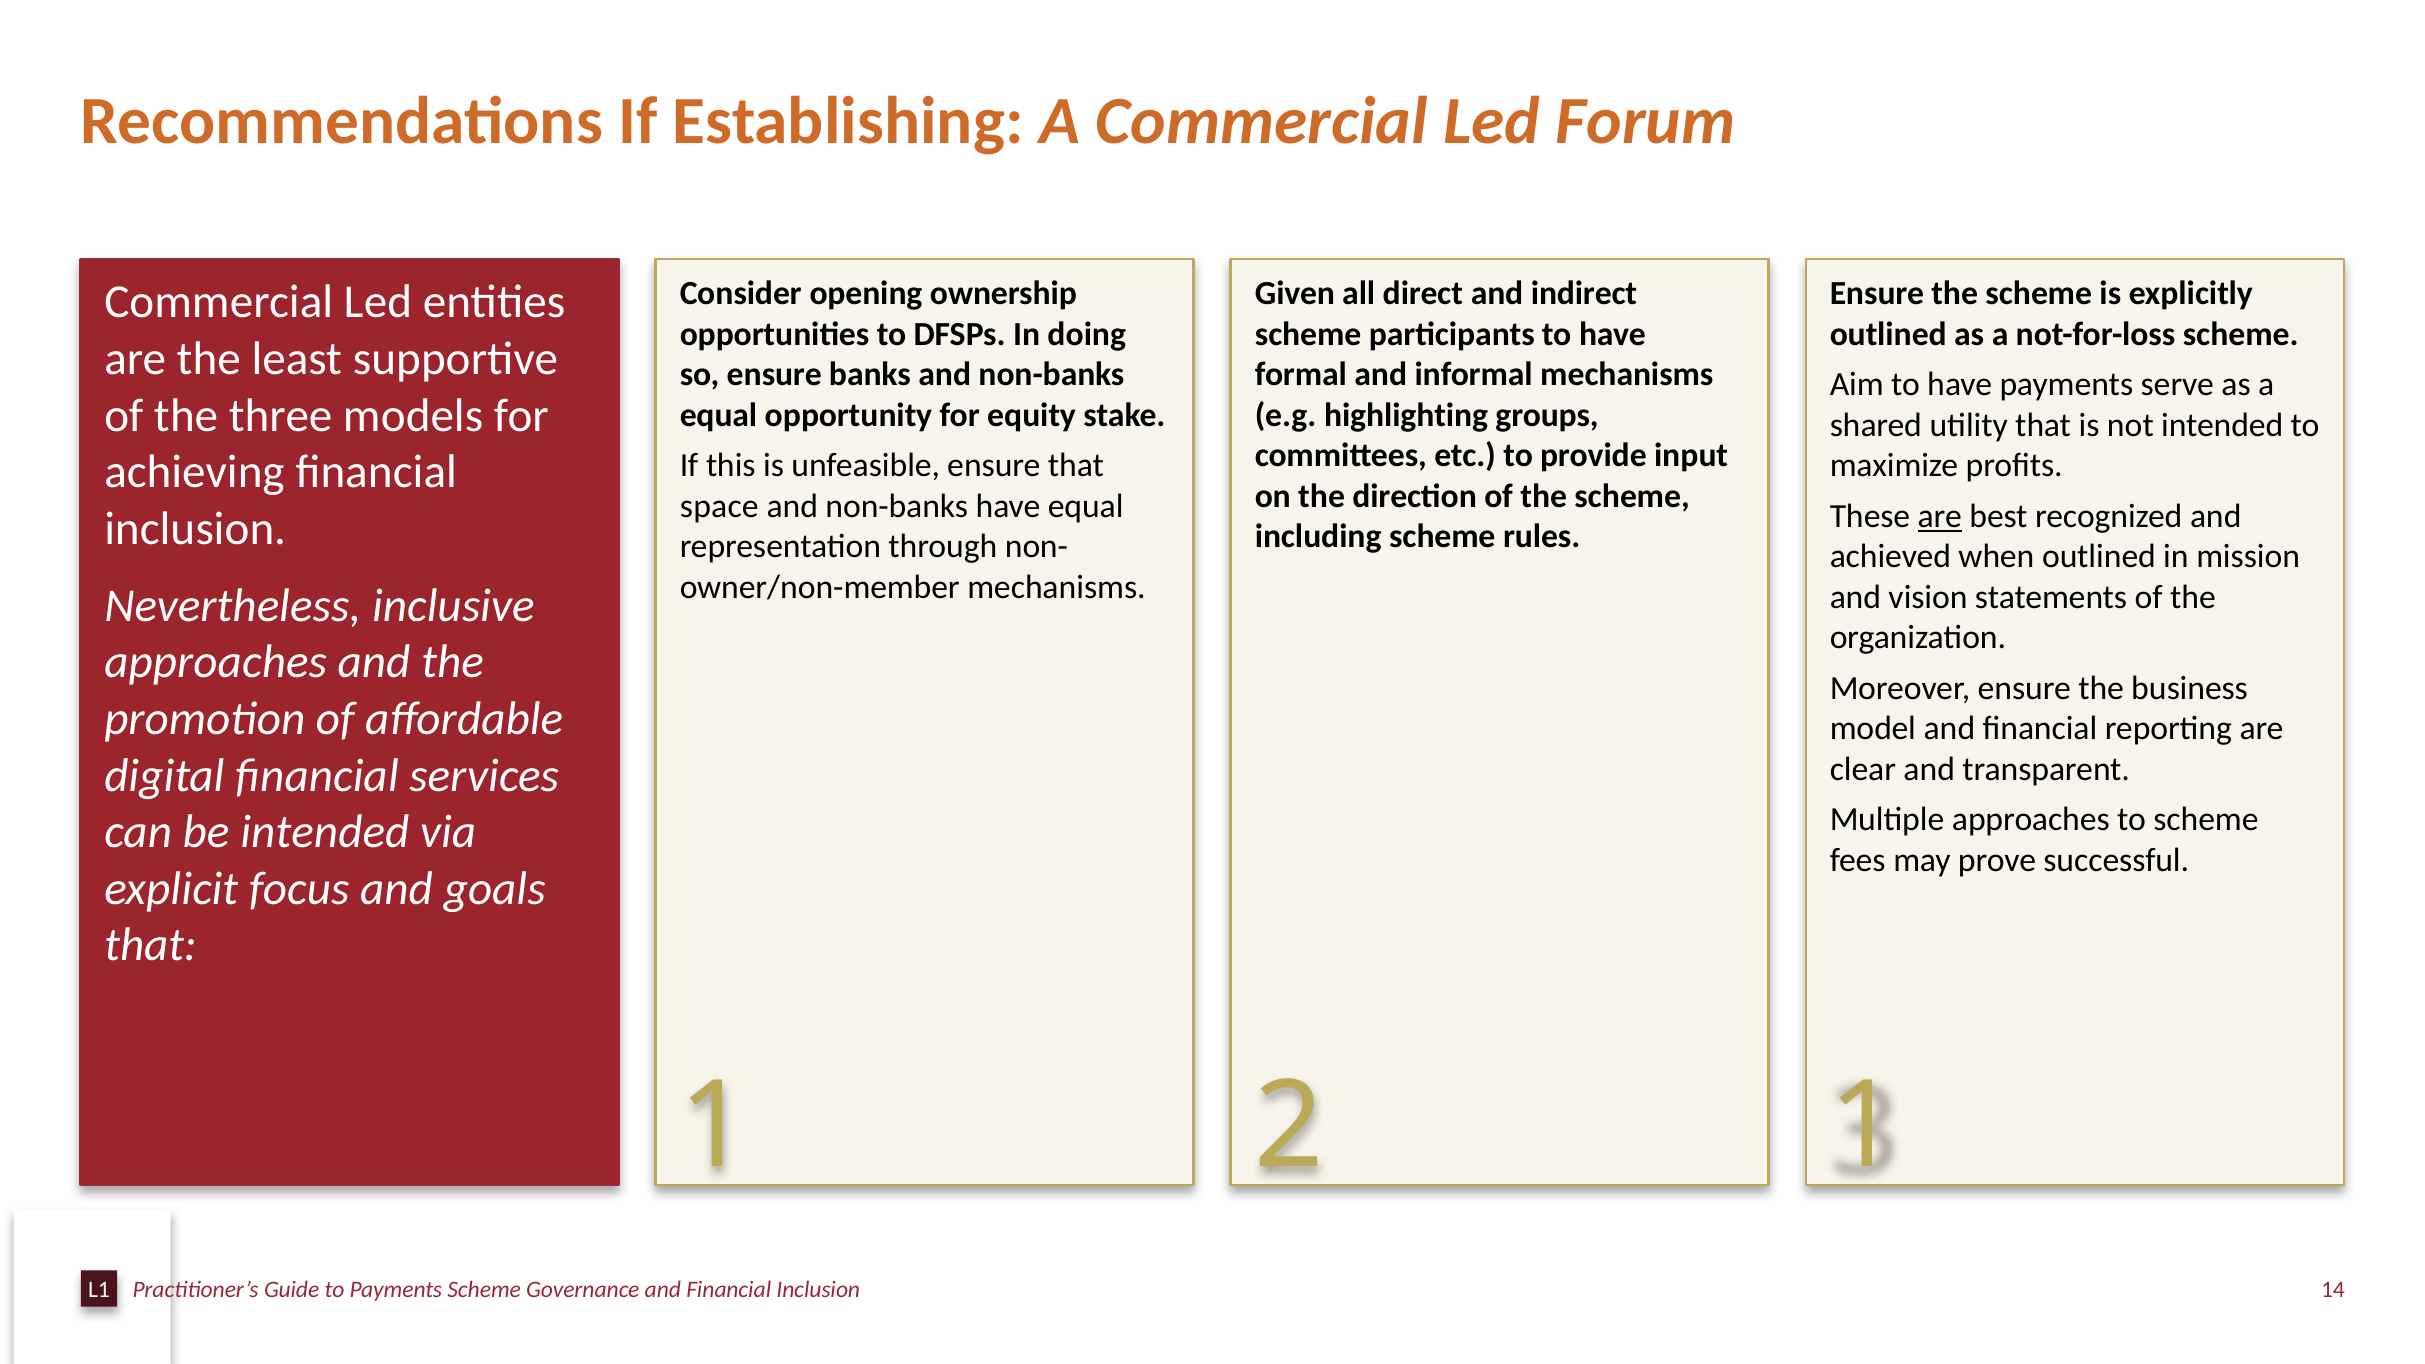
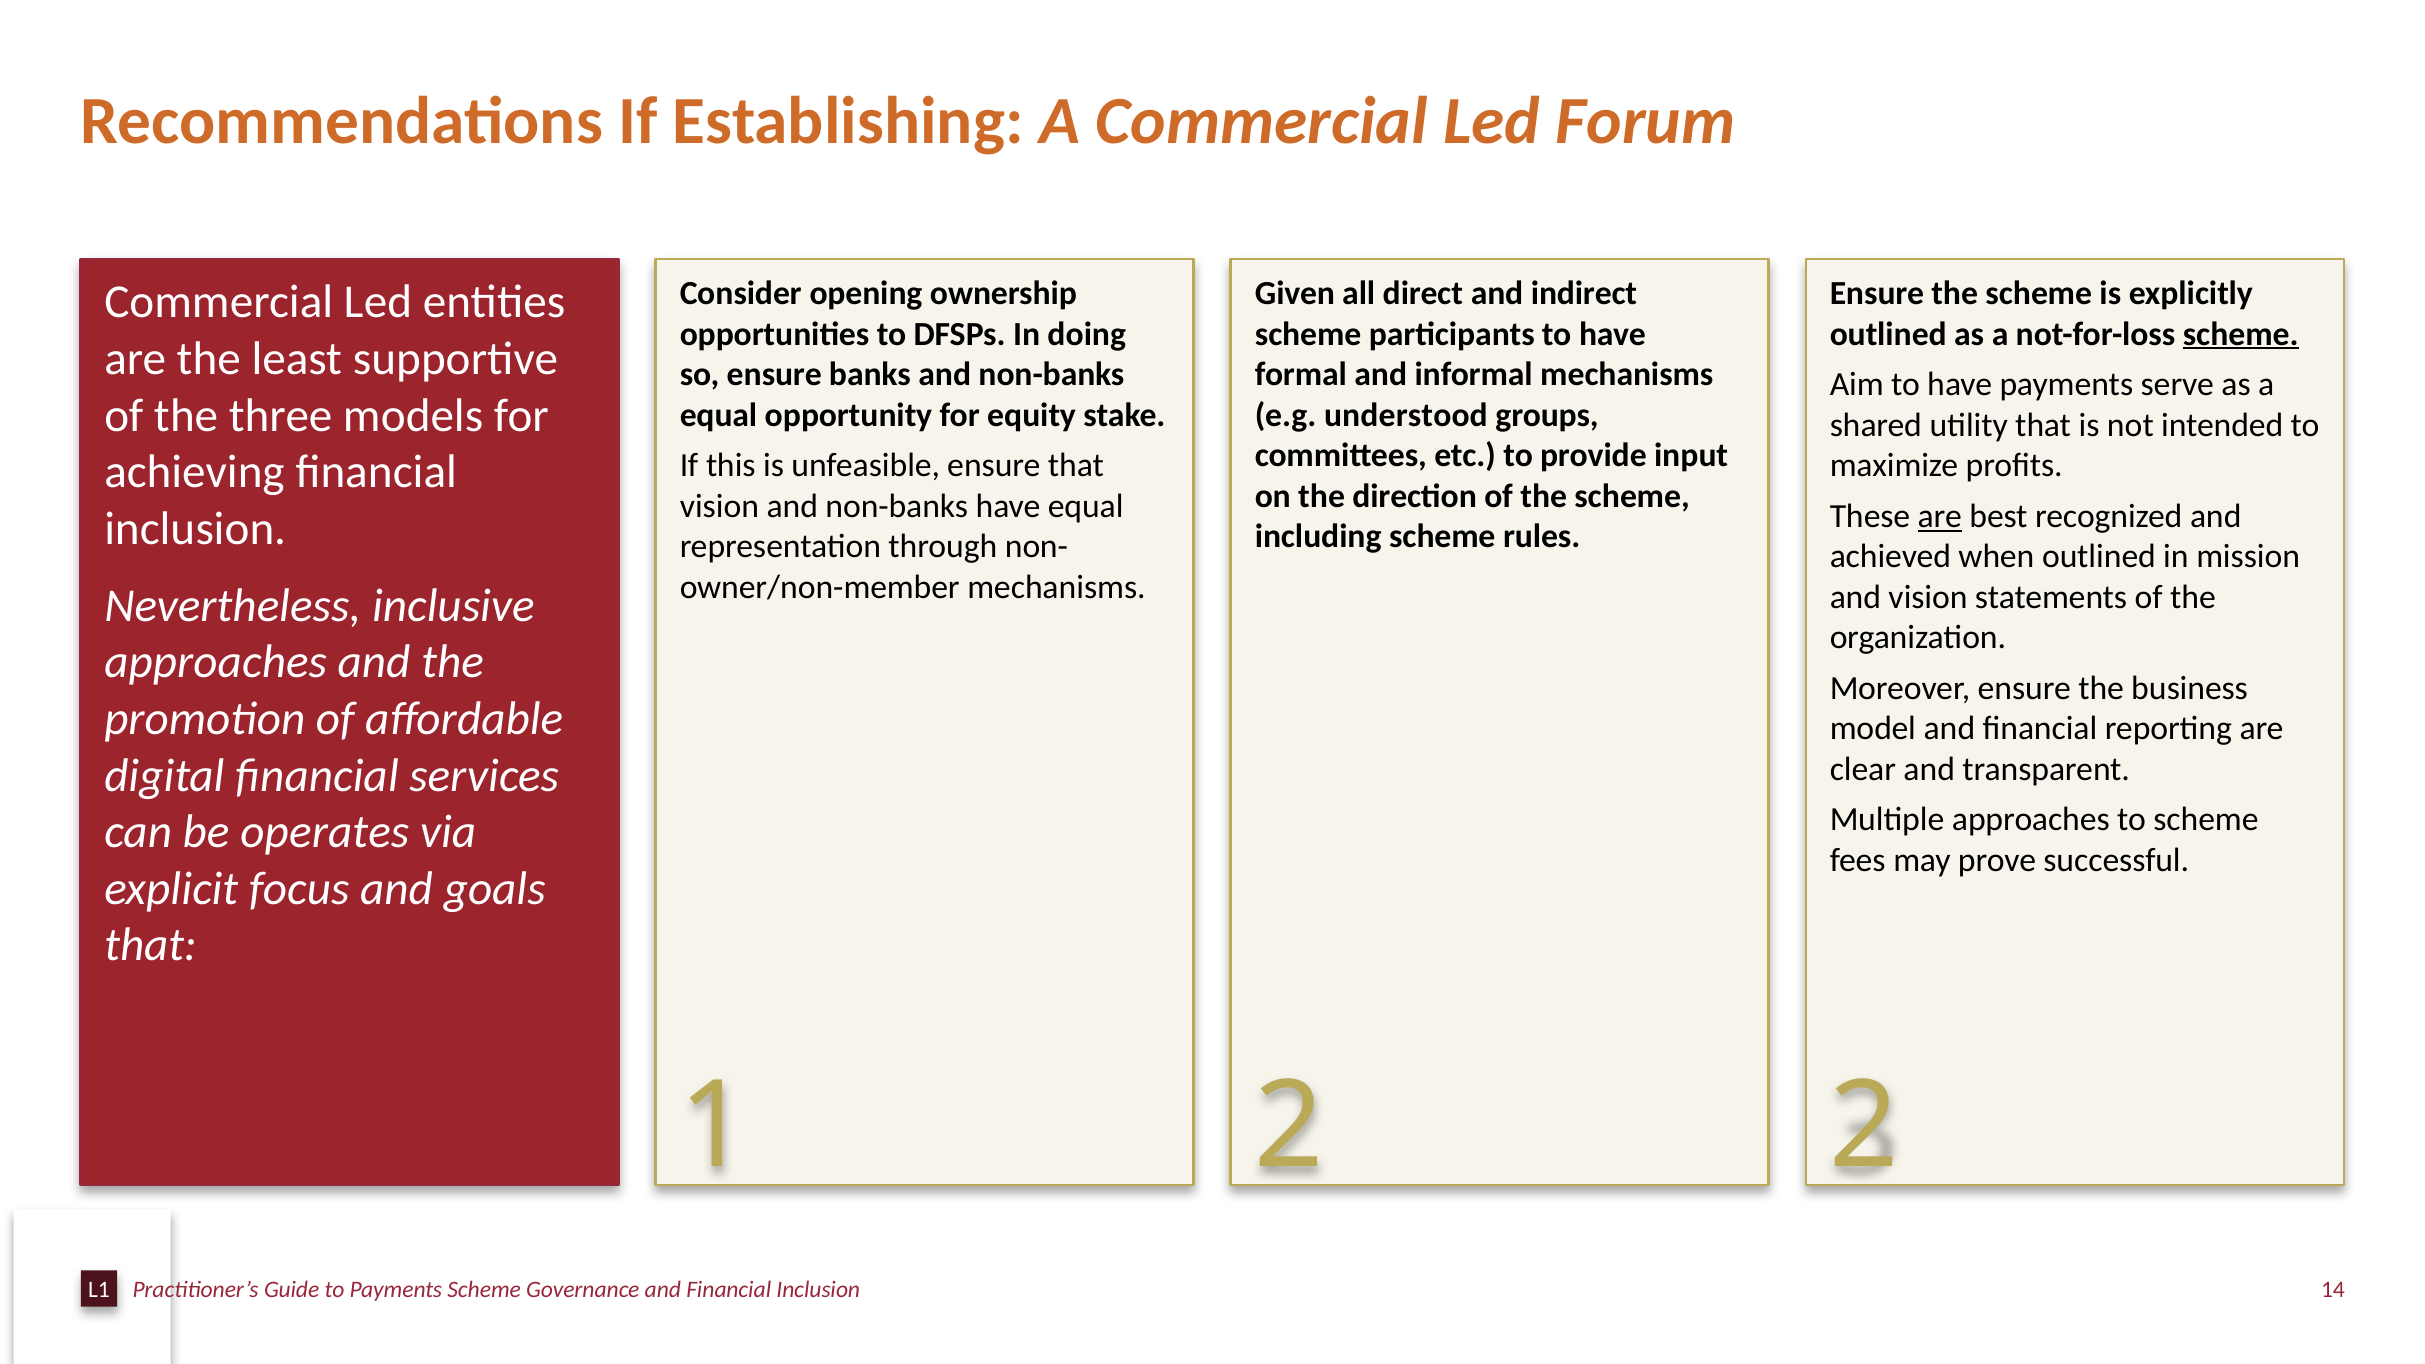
scheme at (2241, 334) underline: none -> present
highlighting: highlighting -> understood
space at (719, 506): space -> vision
be intended: intended -> operates
2 1: 1 -> 2
